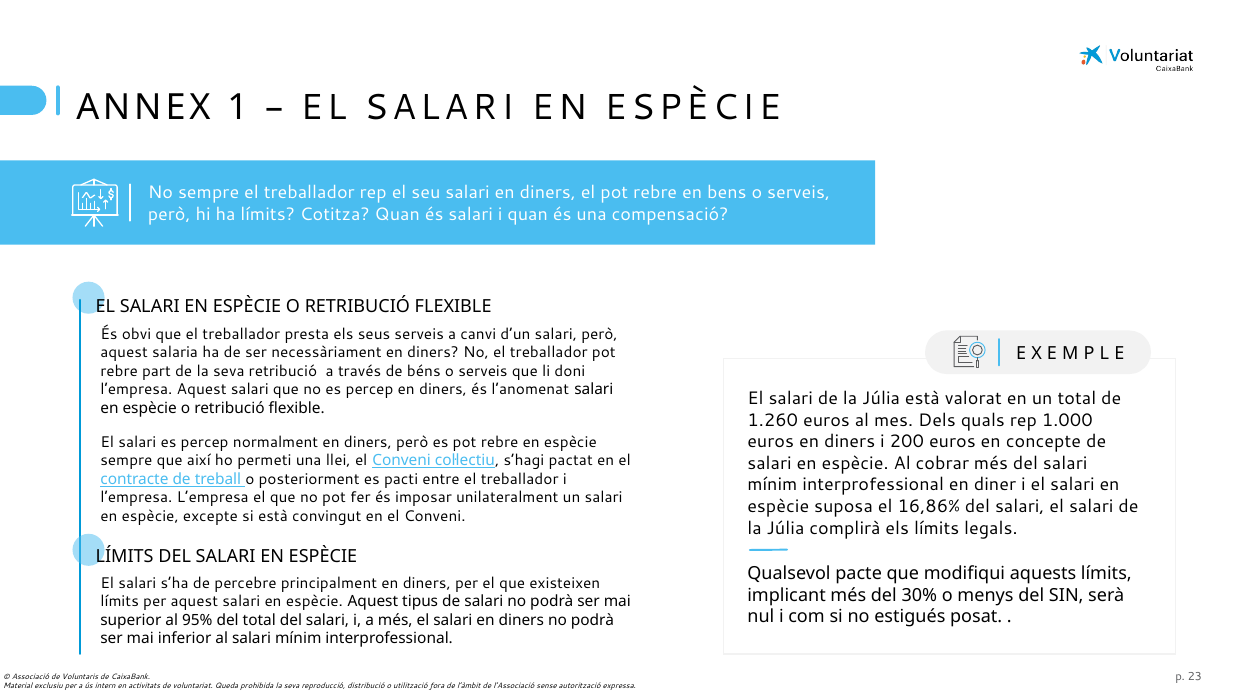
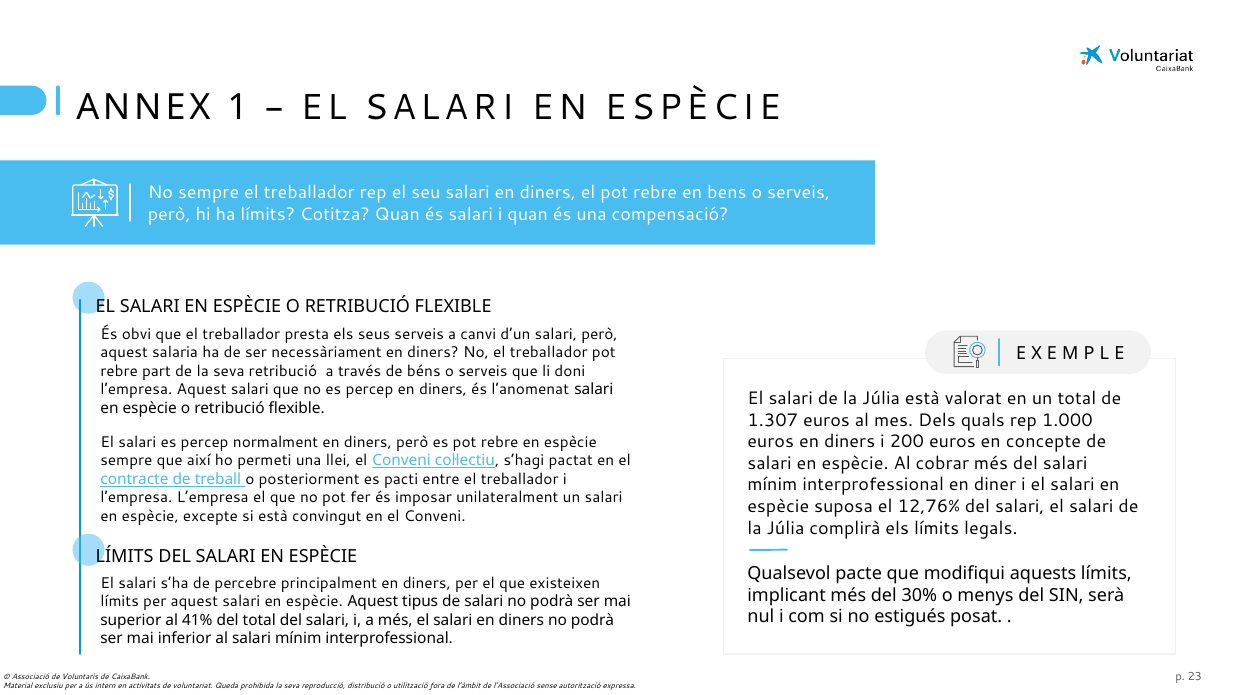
1.260: 1.260 -> 1.307
16,86%: 16,86% -> 12,76%
95%: 95% -> 41%
